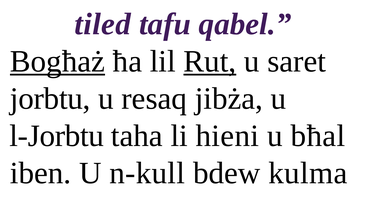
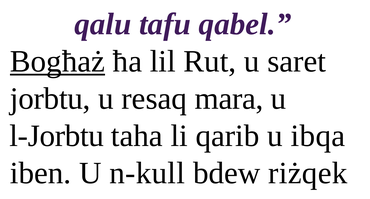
tiled: tiled -> qalu
Rut underline: present -> none
jibża: jibża -> mara
hieni: hieni -> qarib
bħal: bħal -> ibqa
kulma: kulma -> riżqek
